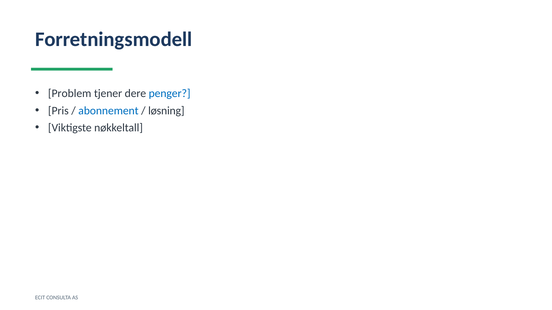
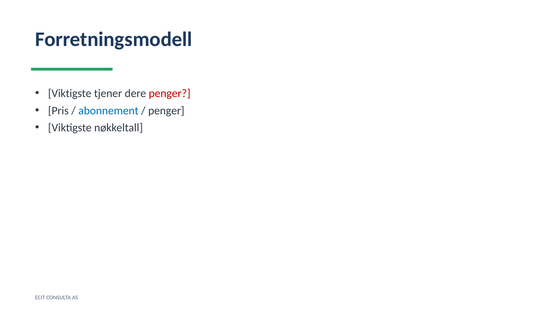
Problem at (70, 93): Problem -> Viktigste
penger at (170, 93) colour: blue -> red
løsning at (166, 111): løsning -> penger
